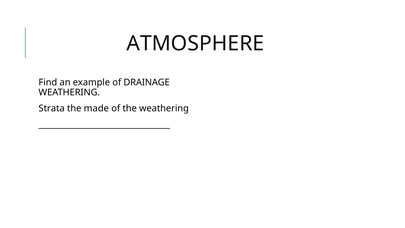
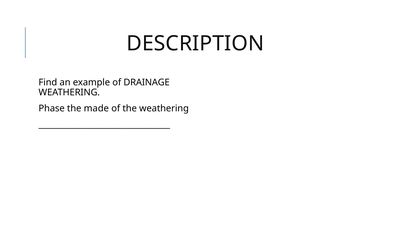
ATMOSPHERE: ATMOSPHERE -> DESCRIPTION
Strata: Strata -> Phase
